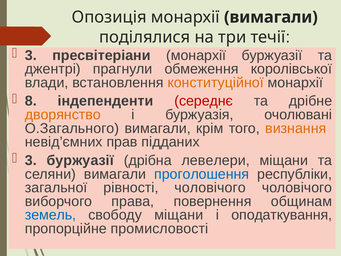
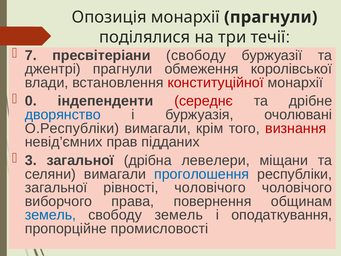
монархії вимагали: вимагали -> прагнули
3 at (31, 55): 3 -> 7
пресвітеріани монархії: монархії -> свободу
конституційної colour: orange -> red
8: 8 -> 0
дворянство colour: orange -> blue
О.Загального: О.Загального -> О.Республіки
визнання colour: orange -> red
3 буржуазії: буржуазії -> загальної
свободу міщани: міщани -> земель
